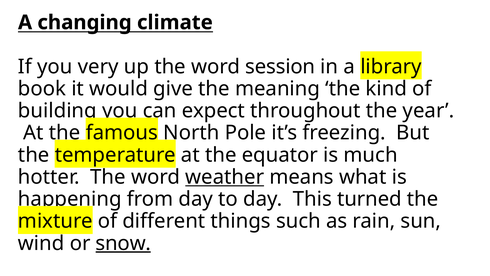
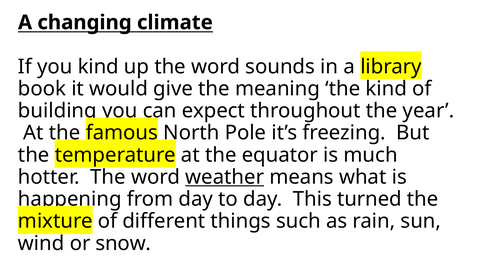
you very: very -> kind
session: session -> sounds
snow underline: present -> none
